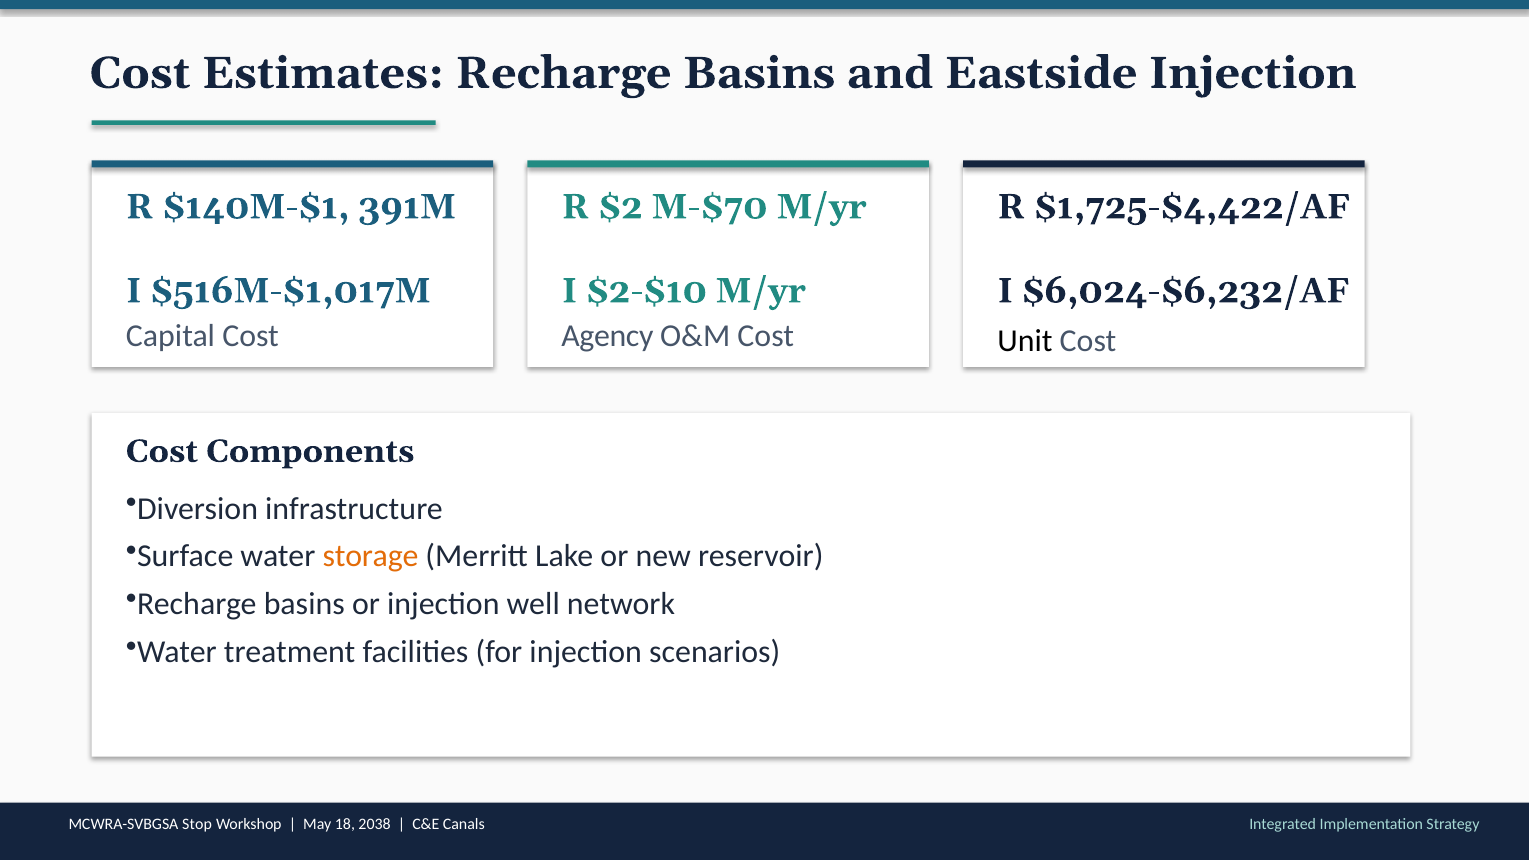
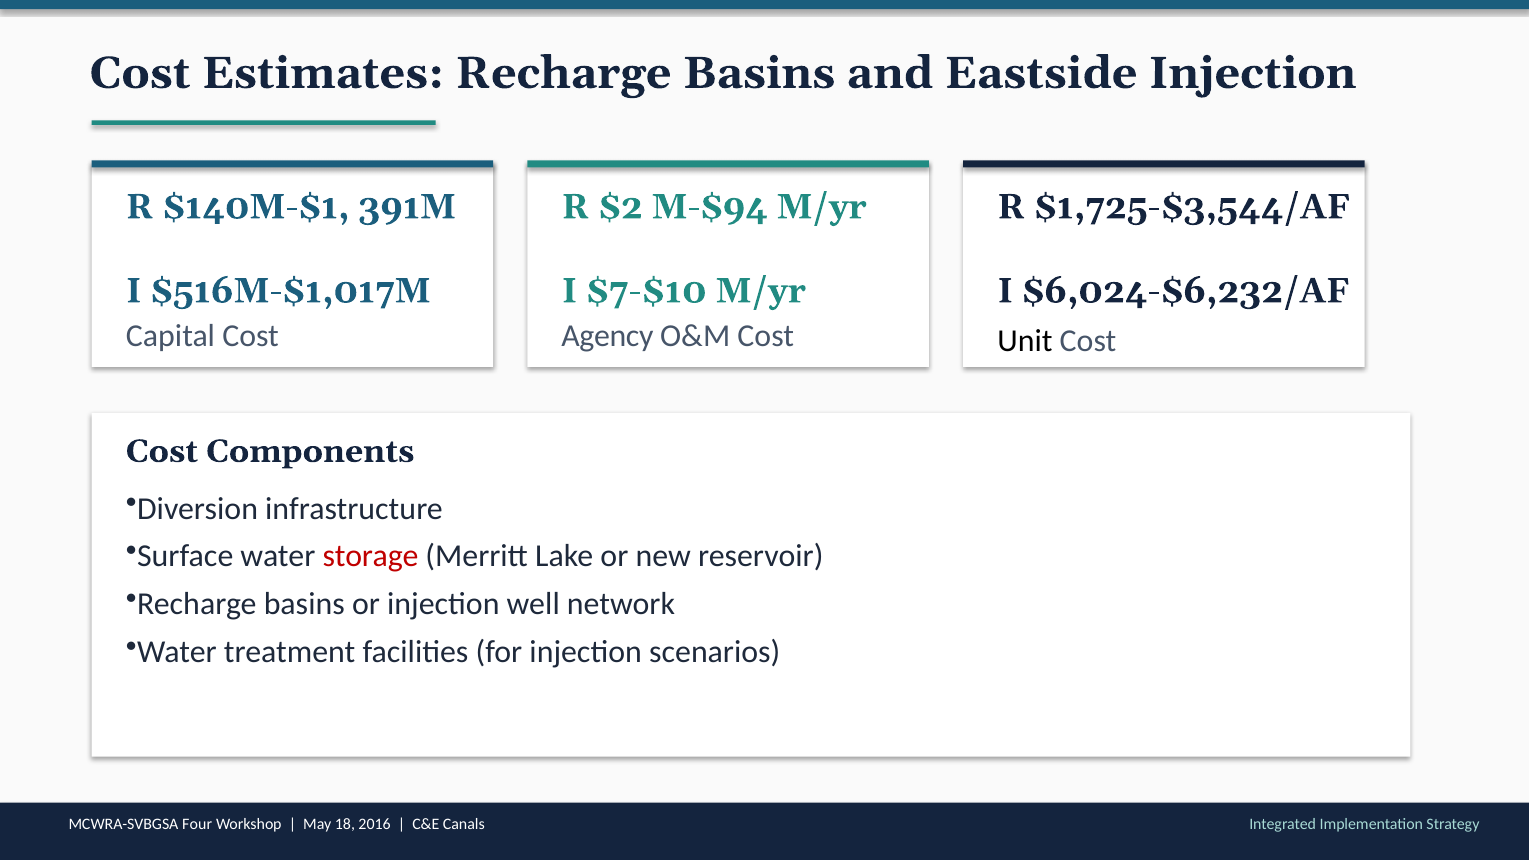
M-$70: M-$70 -> M-$94
$1,725-$4,422/AF: $1,725-$4,422/AF -> $1,725-$3,544/AF
$2-$10: $2-$10 -> $7-$10
storage colour: orange -> red
Stop: Stop -> Four
2038: 2038 -> 2016
